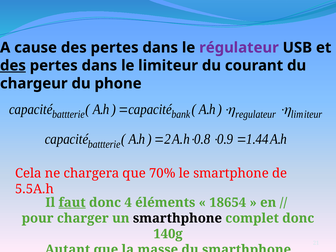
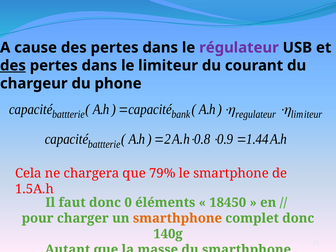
70%: 70% -> 79%
5.5A.h: 5.5A.h -> 1.5A.h
faut underline: present -> none
4: 4 -> 0
18654: 18654 -> 18450
smarthphone at (177, 218) colour: black -> orange
